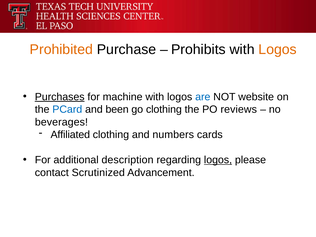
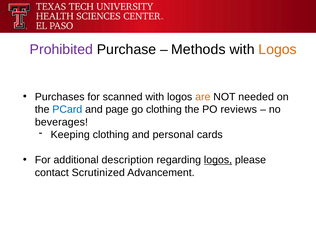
Prohibited colour: orange -> purple
Prohibits: Prohibits -> Methods
Purchases underline: present -> none
machine: machine -> scanned
are colour: blue -> orange
website: website -> needed
been: been -> page
Affiliated: Affiliated -> Keeping
numbers: numbers -> personal
